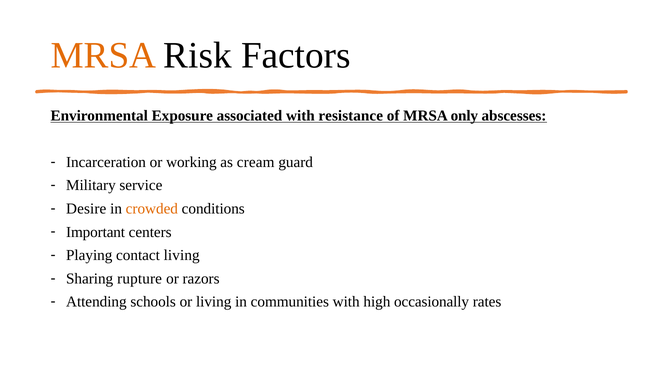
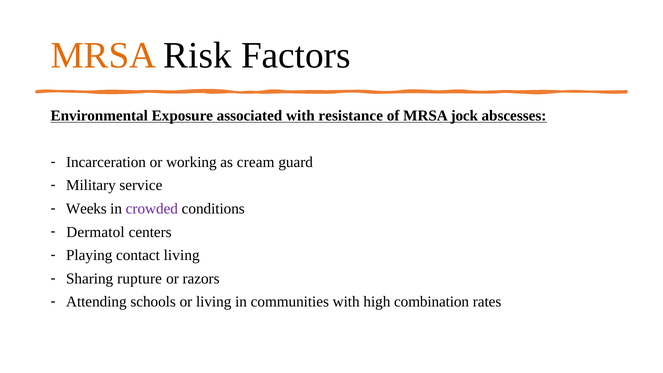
only: only -> jock
Desire: Desire -> Weeks
crowded colour: orange -> purple
Important: Important -> Dermatol
occasionally: occasionally -> combination
